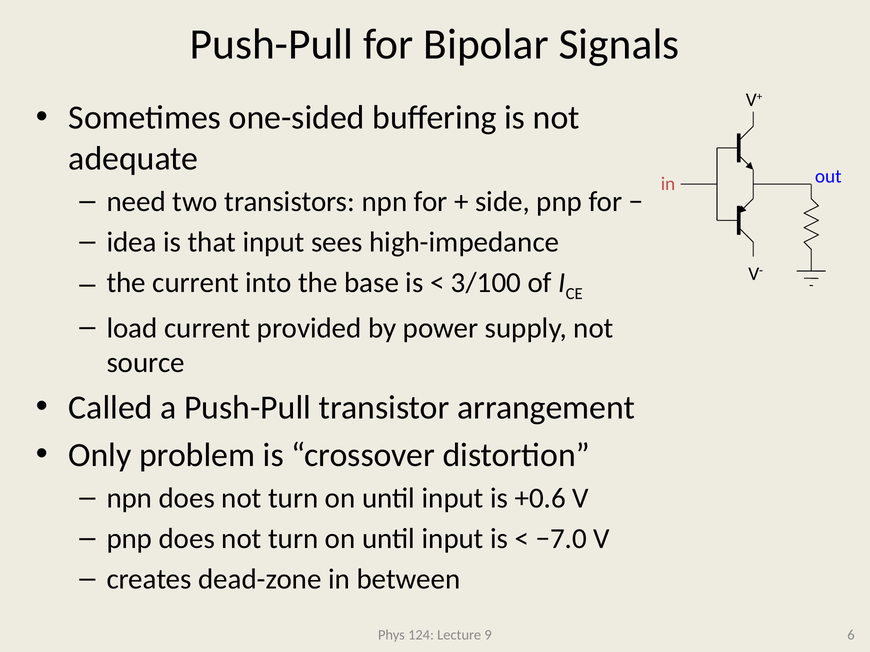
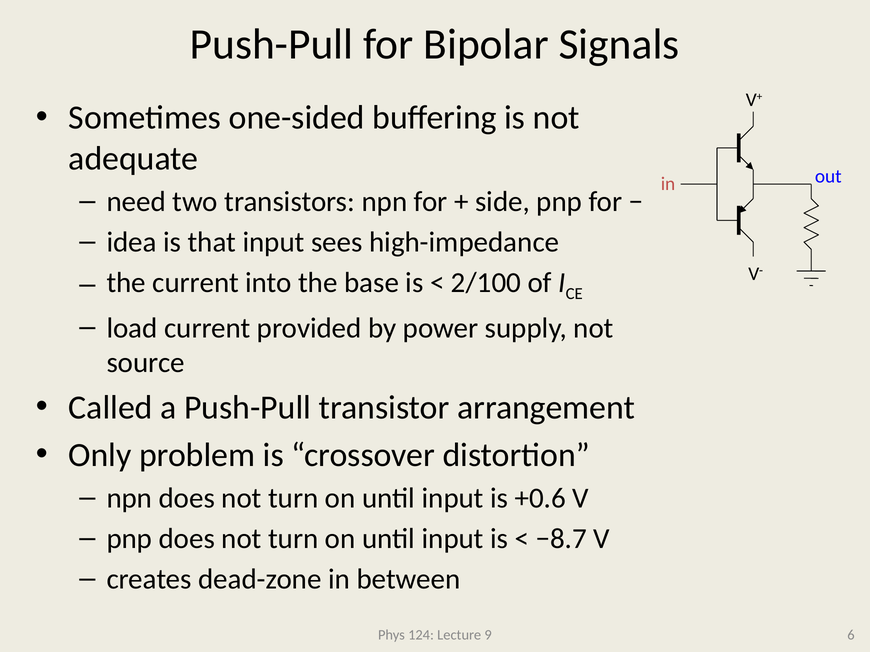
3/100: 3/100 -> 2/100
−7.0: −7.0 -> −8.7
